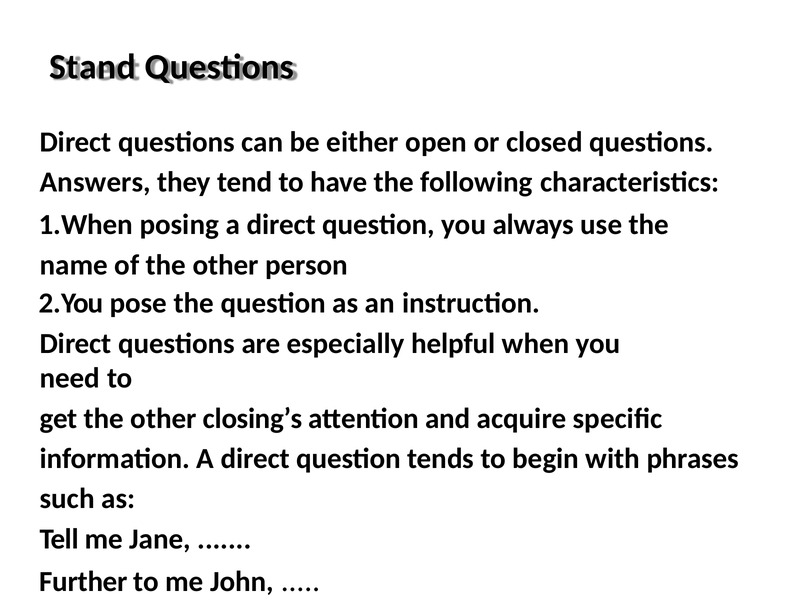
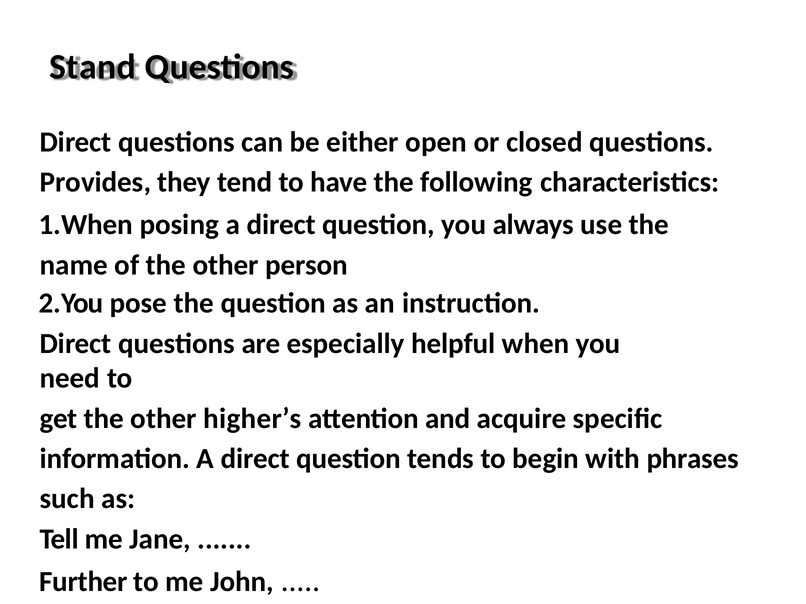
Answers: Answers -> Provides
closing’s: closing’s -> higher’s
